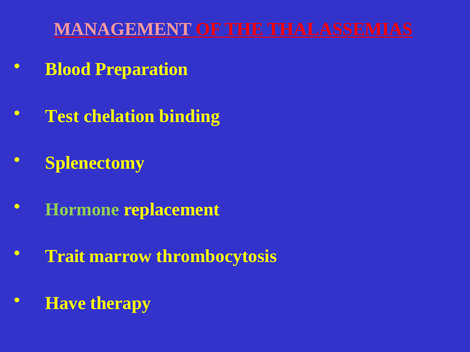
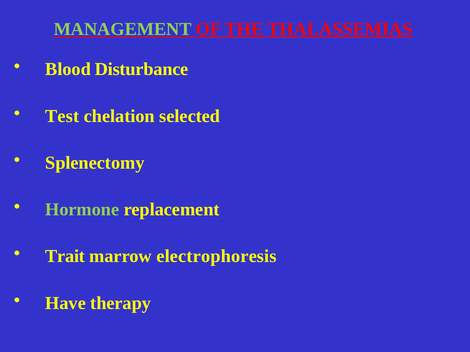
MANAGEMENT colour: pink -> light green
Preparation: Preparation -> Disturbance
binding: binding -> selected
thrombocytosis: thrombocytosis -> electrophoresis
